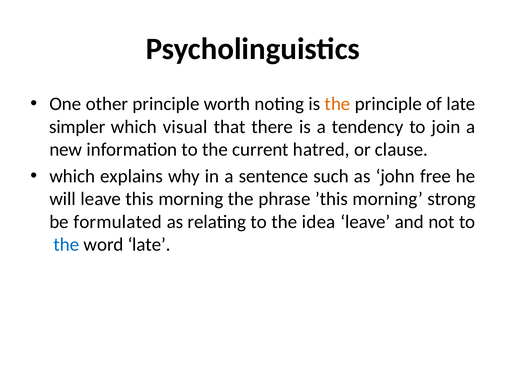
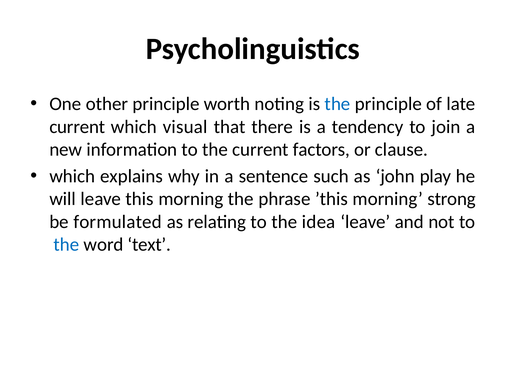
the at (338, 104) colour: orange -> blue
simpler at (77, 127): simpler -> current
hatred: hatred -> factors
free: free -> play
word late: late -> text
